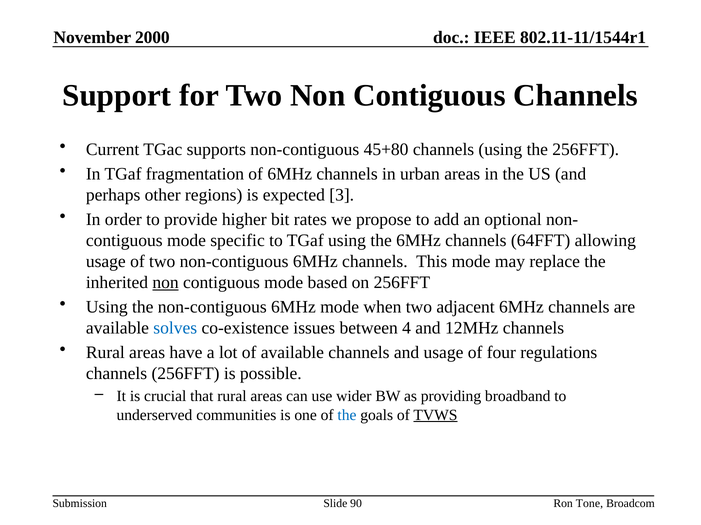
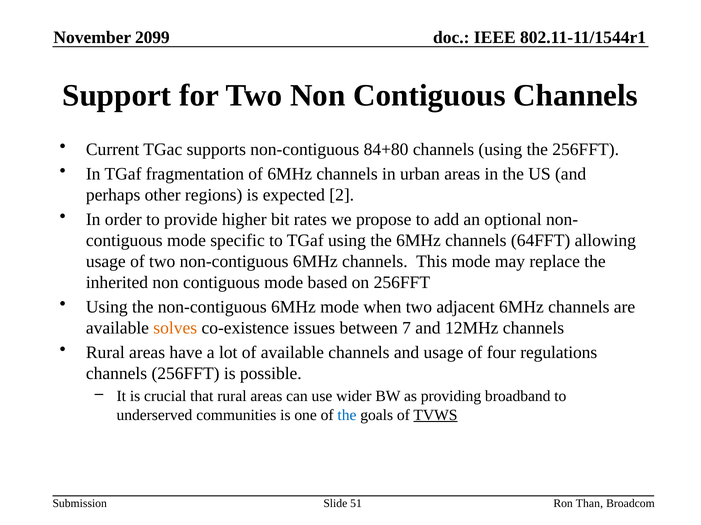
2000: 2000 -> 2099
45+80: 45+80 -> 84+80
3: 3 -> 2
non at (166, 283) underline: present -> none
solves colour: blue -> orange
4: 4 -> 7
Tone: Tone -> Than
90: 90 -> 51
